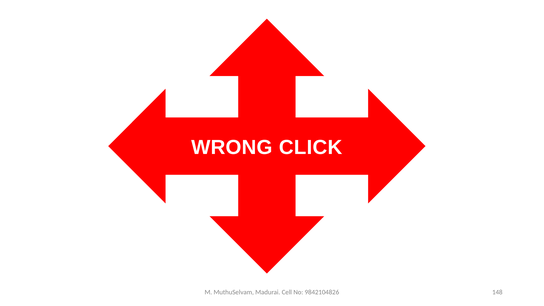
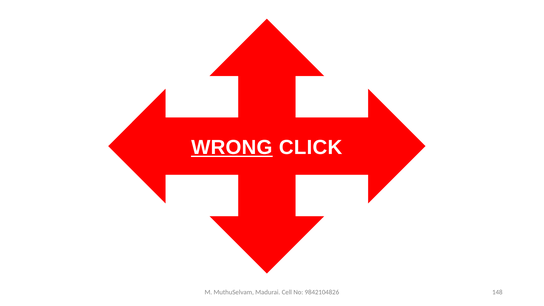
WRONG underline: none -> present
